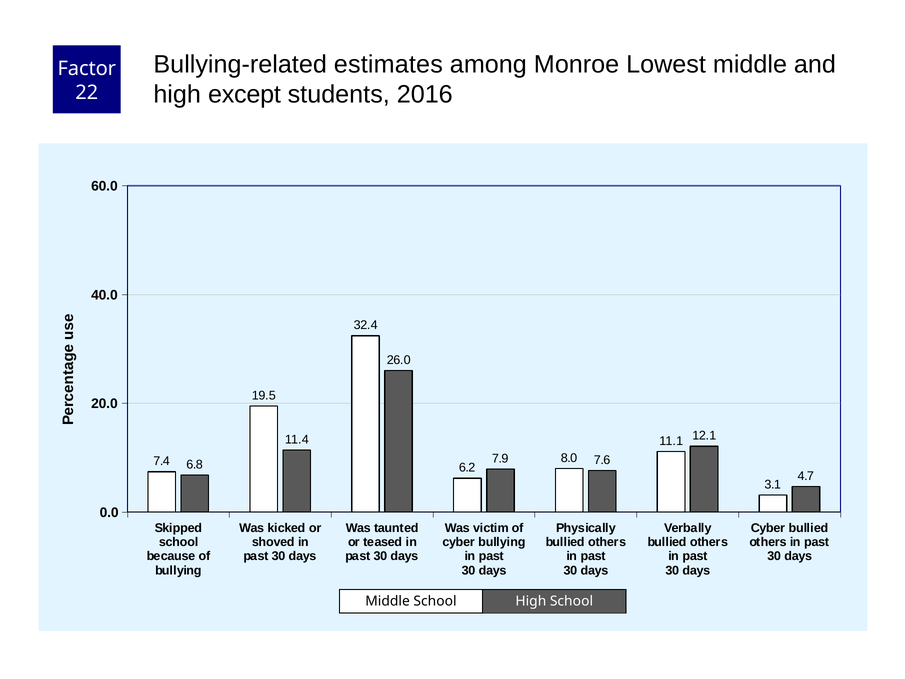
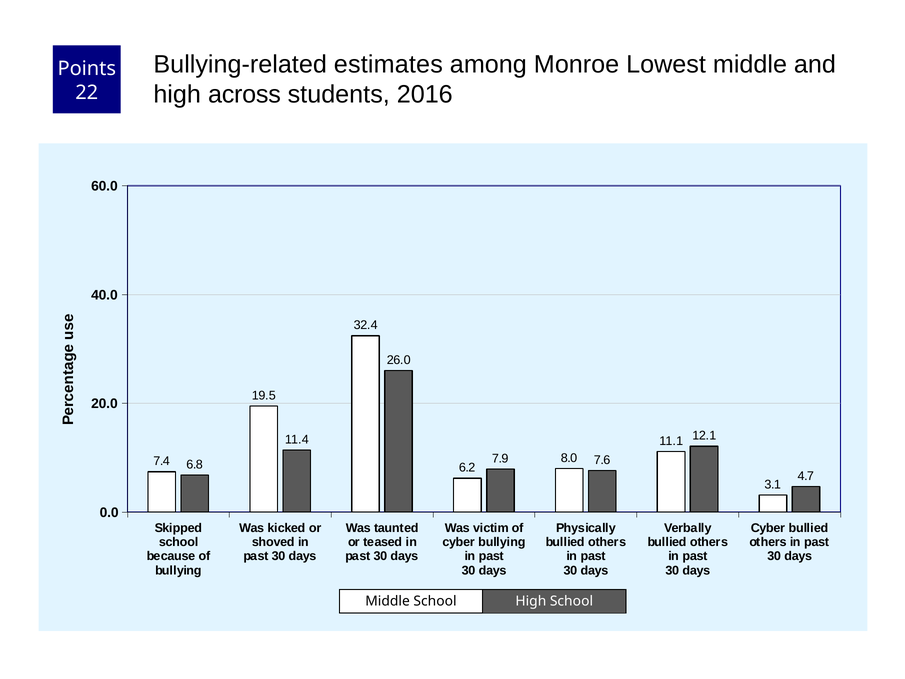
Factor: Factor -> Points
except: except -> across
